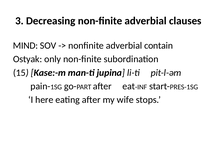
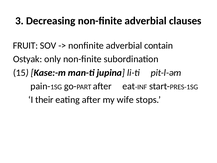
MIND: MIND -> FRUIT
here: here -> their
